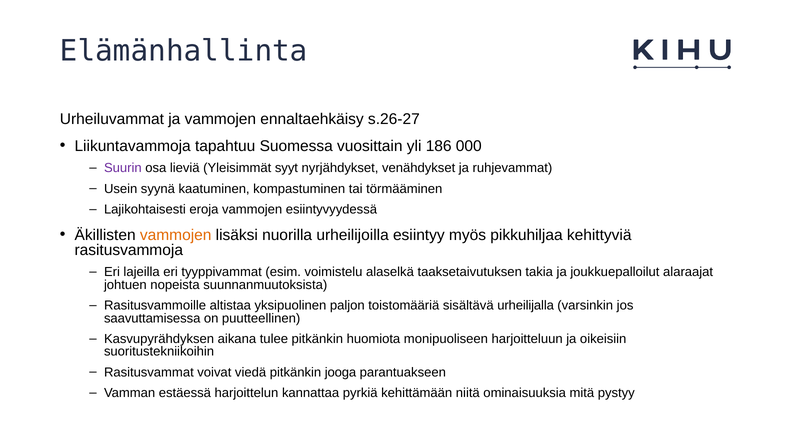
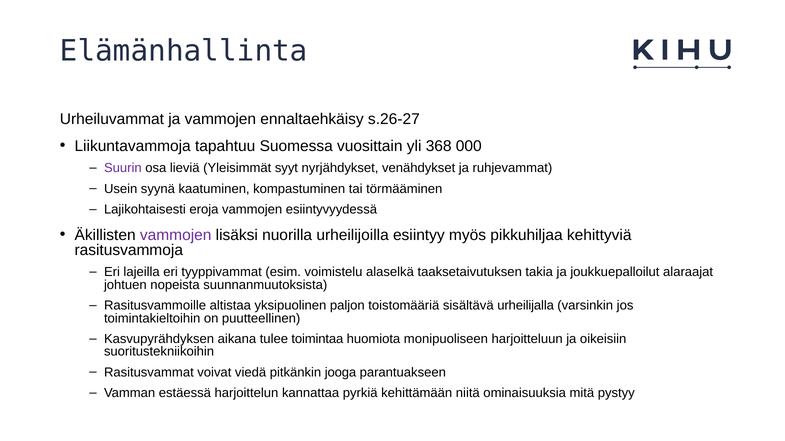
186: 186 -> 368
vammojen at (176, 235) colour: orange -> purple
saavuttamisessa: saavuttamisessa -> toimintakieltoihin
tulee pitkänkin: pitkänkin -> toimintaa
